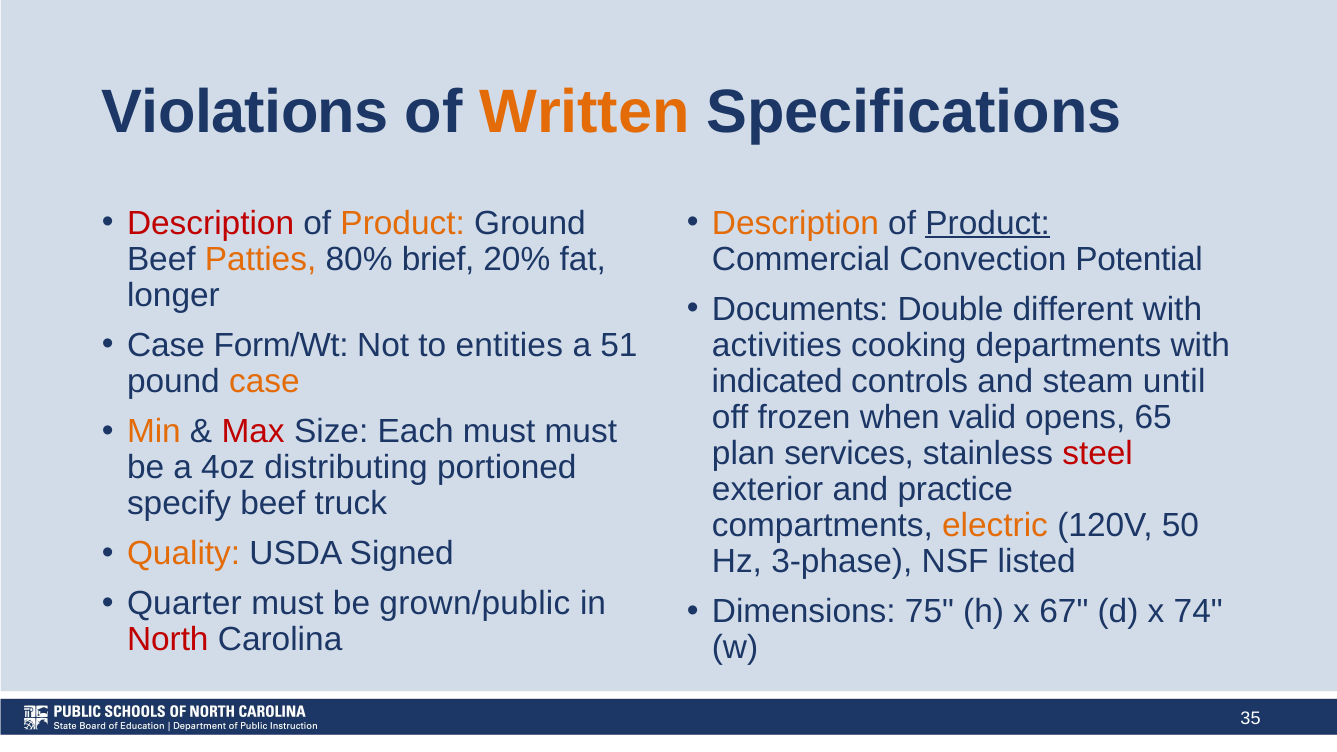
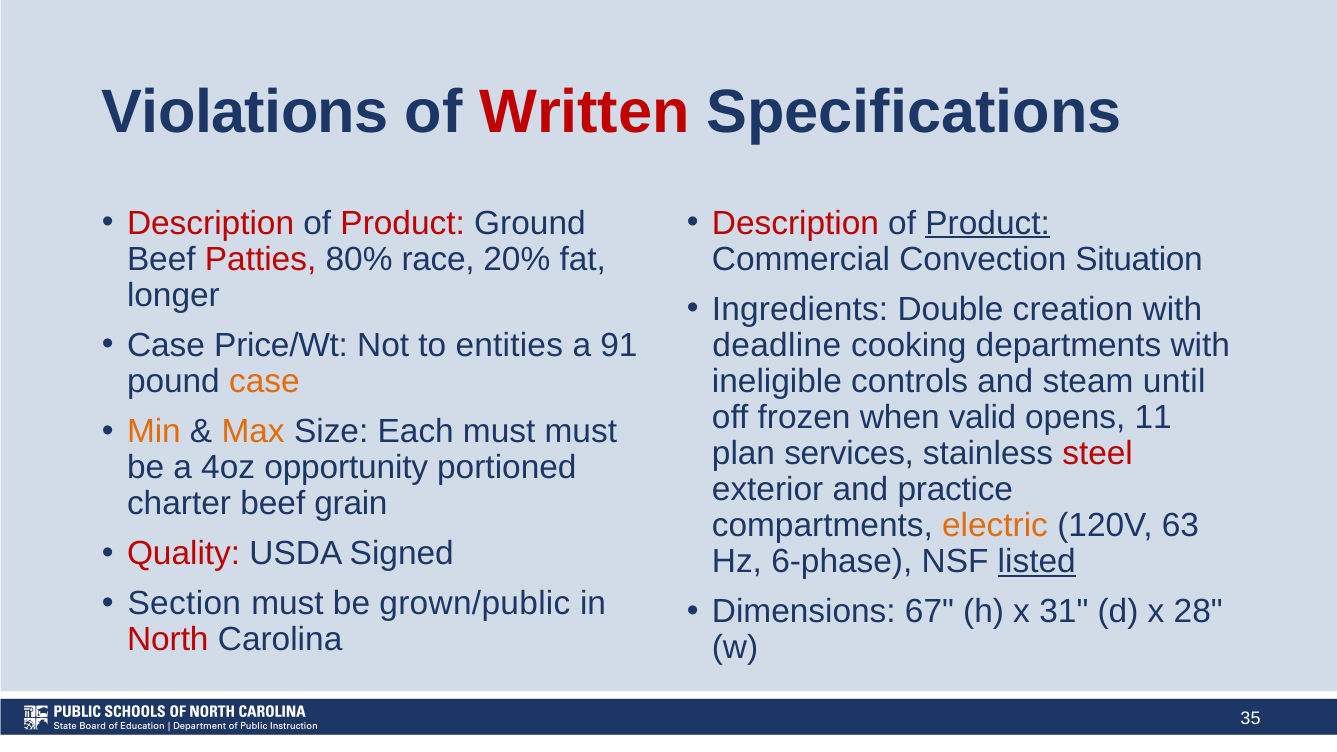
Written colour: orange -> red
Product at (403, 223) colour: orange -> red
Description at (796, 223) colour: orange -> red
Patties colour: orange -> red
brief: brief -> race
Potential: Potential -> Situation
Documents: Documents -> Ingredients
different: different -> creation
Form/Wt: Form/Wt -> Price/Wt
51: 51 -> 91
activities: activities -> deadline
indicated: indicated -> ineligible
65: 65 -> 11
Max colour: red -> orange
distributing: distributing -> opportunity
specify: specify -> charter
truck: truck -> grain
50: 50 -> 63
Quality colour: orange -> red
3-phase: 3-phase -> 6-phase
listed underline: none -> present
Quarter: Quarter -> Section
75: 75 -> 67
67: 67 -> 31
74: 74 -> 28
